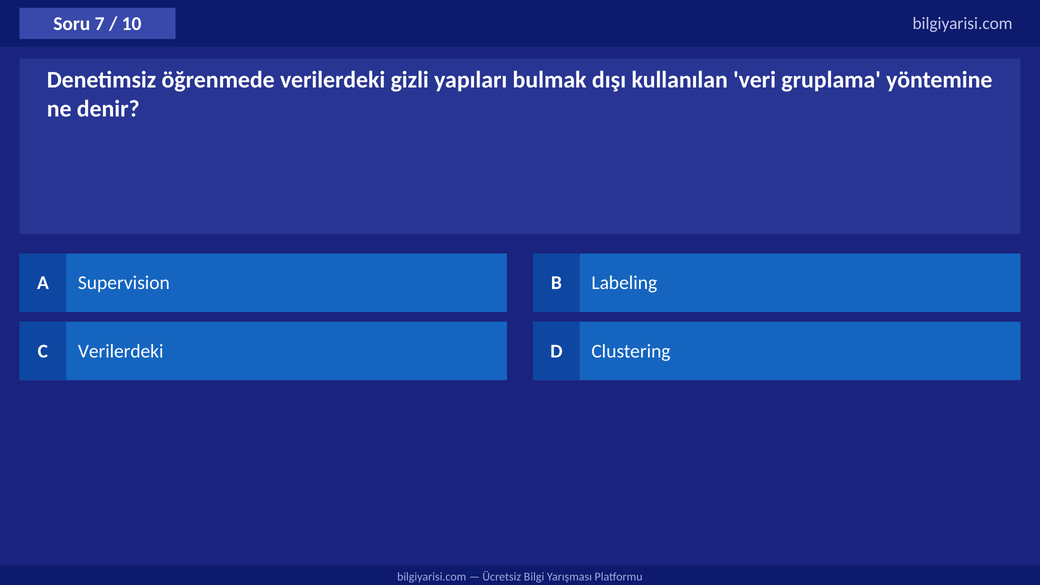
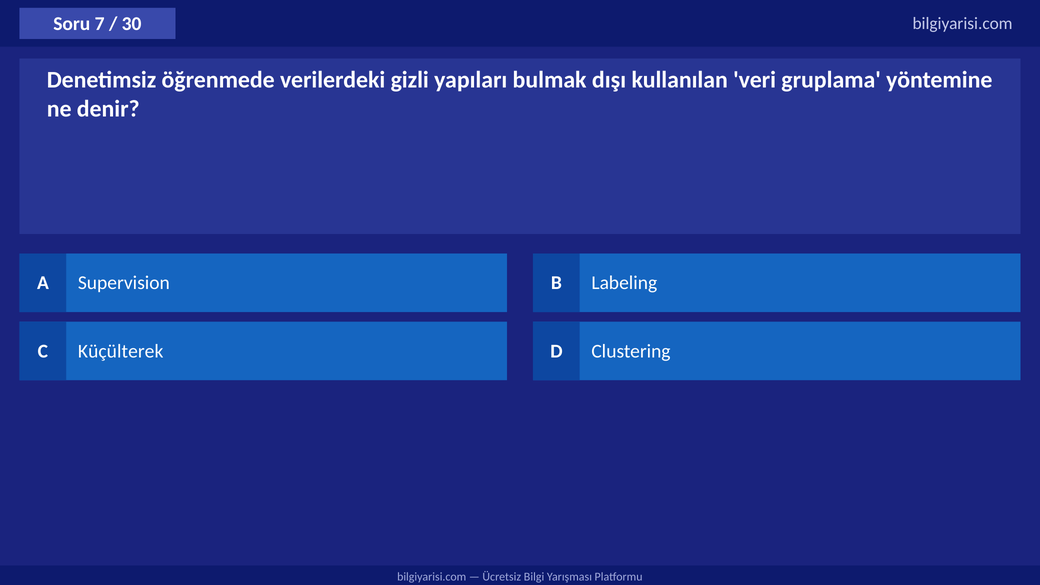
10: 10 -> 30
C Verilerdeki: Verilerdeki -> Küçülterek
